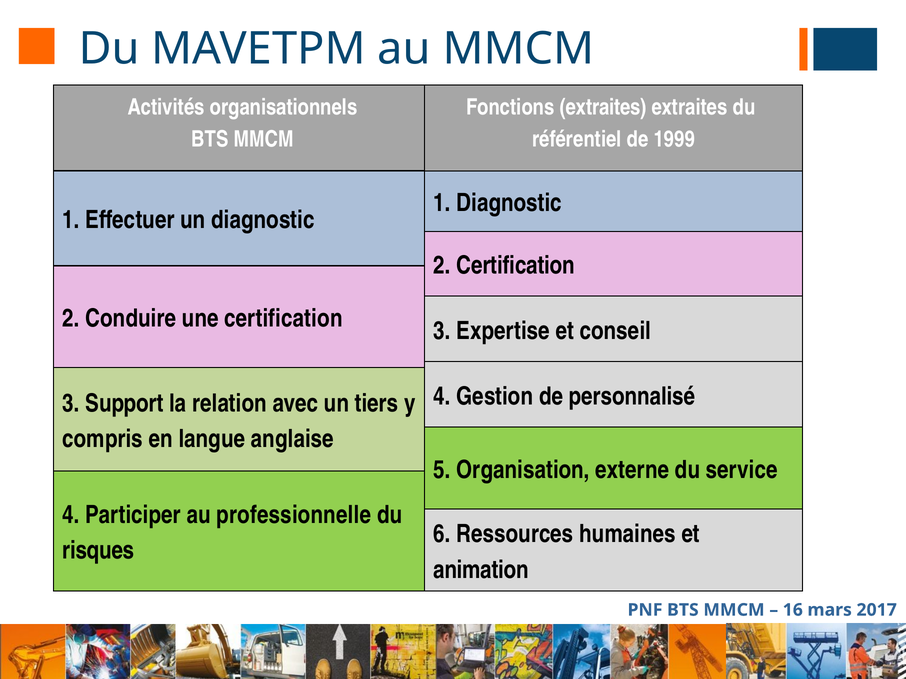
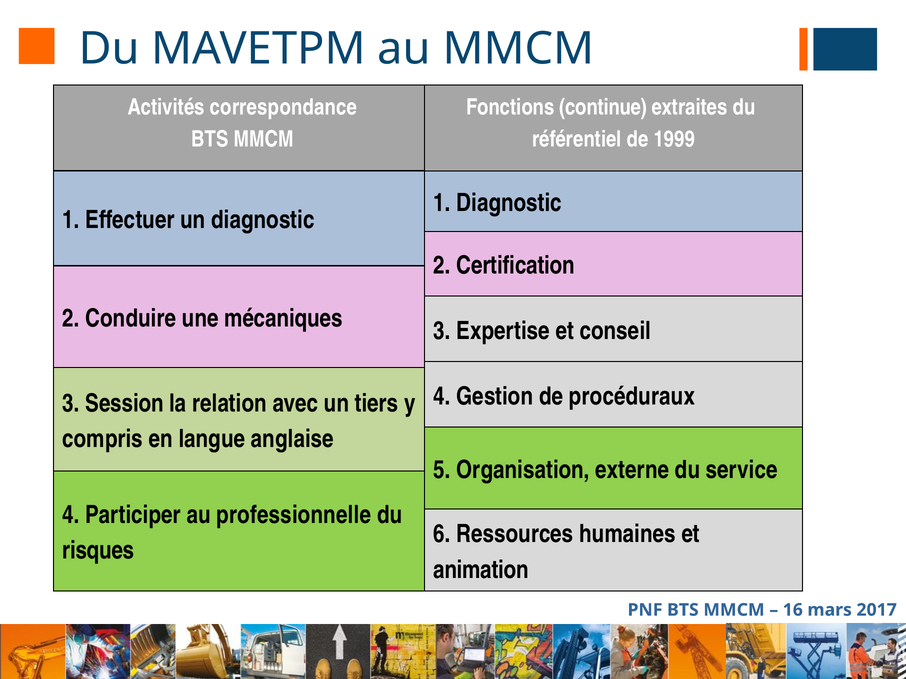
organisationnels: organisationnels -> correspondance
Fonctions extraites: extraites -> continue
une certification: certification -> mécaniques
personnalisé: personnalisé -> procéduraux
Support: Support -> Session
